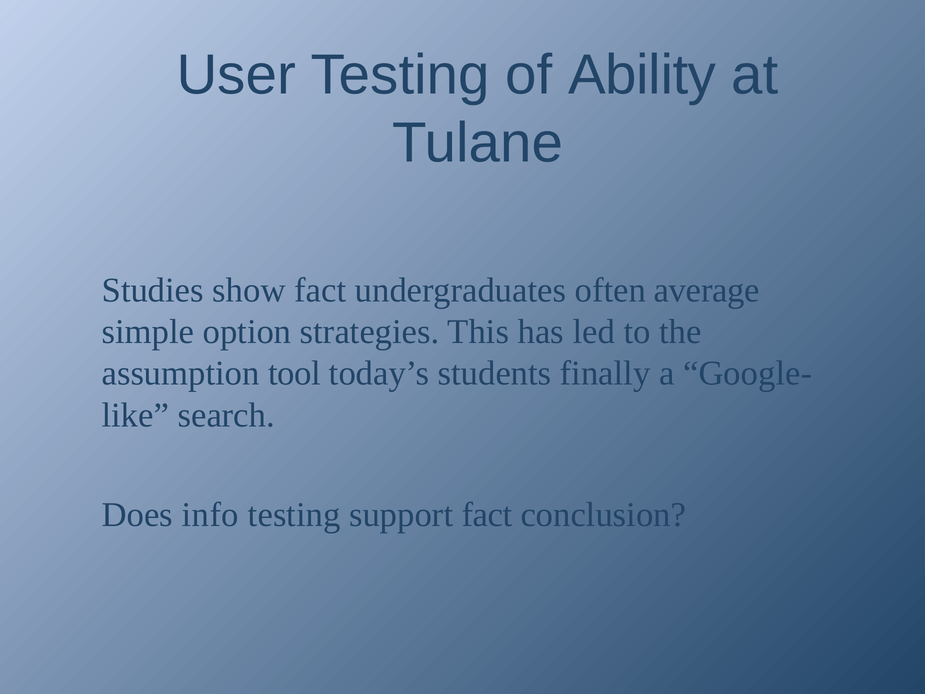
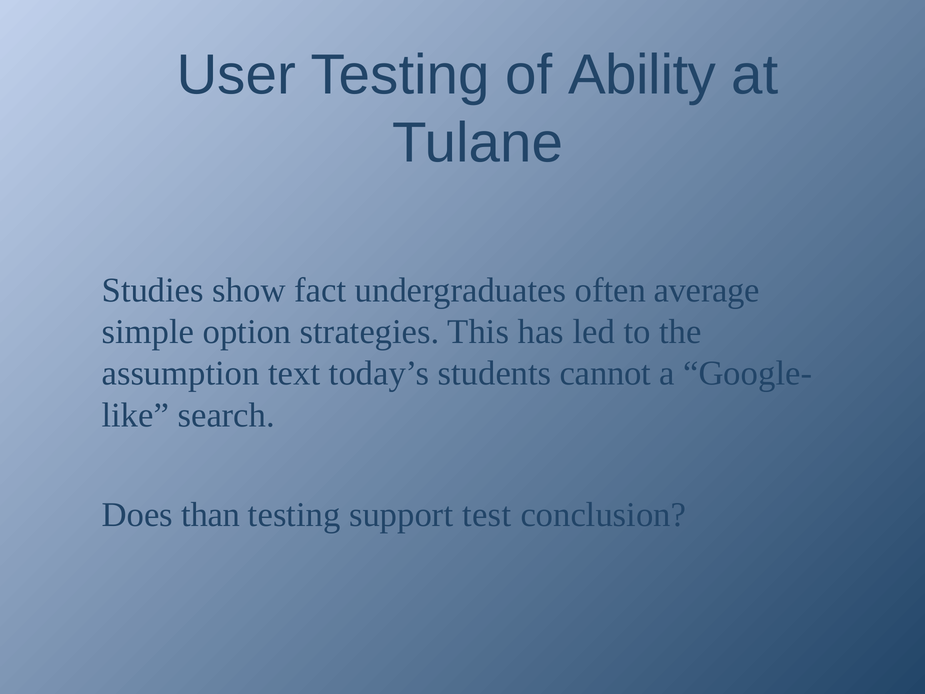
tool: tool -> text
finally: finally -> cannot
info: info -> than
support fact: fact -> test
